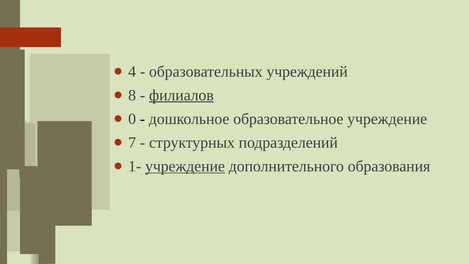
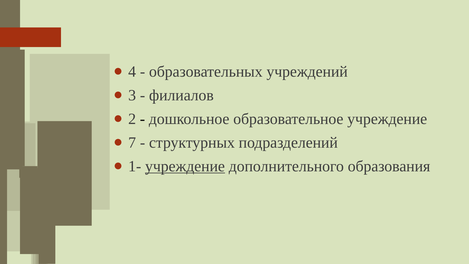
8: 8 -> 3
филиалов underline: present -> none
0: 0 -> 2
